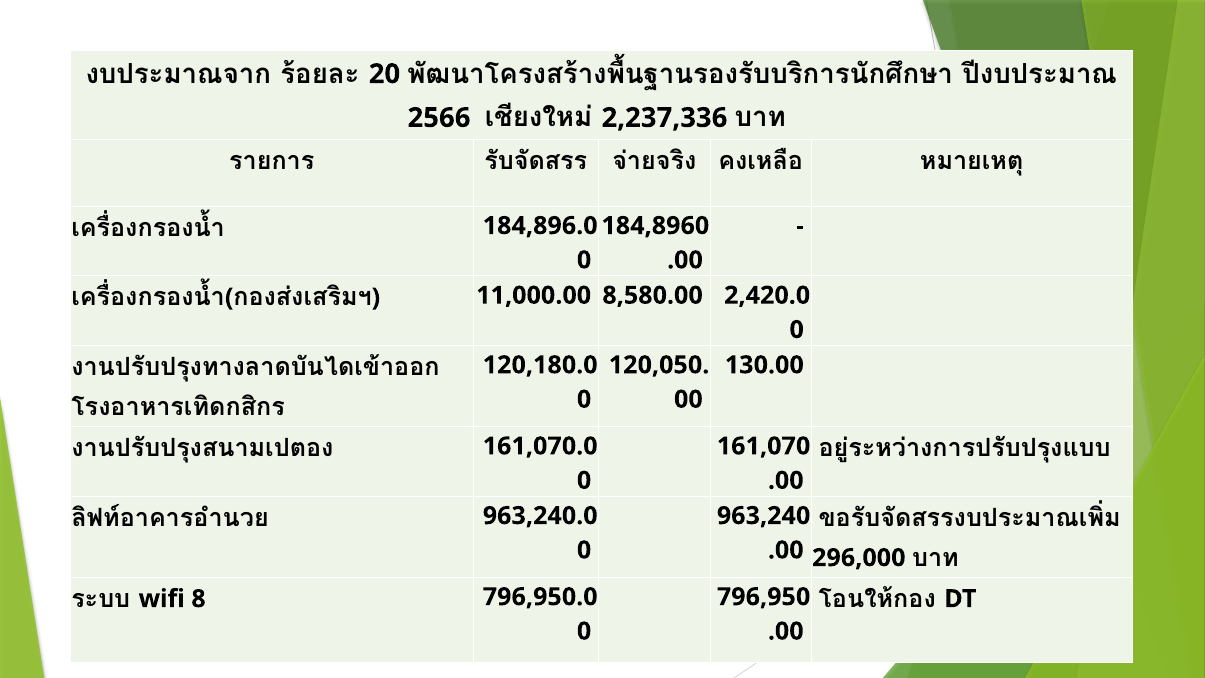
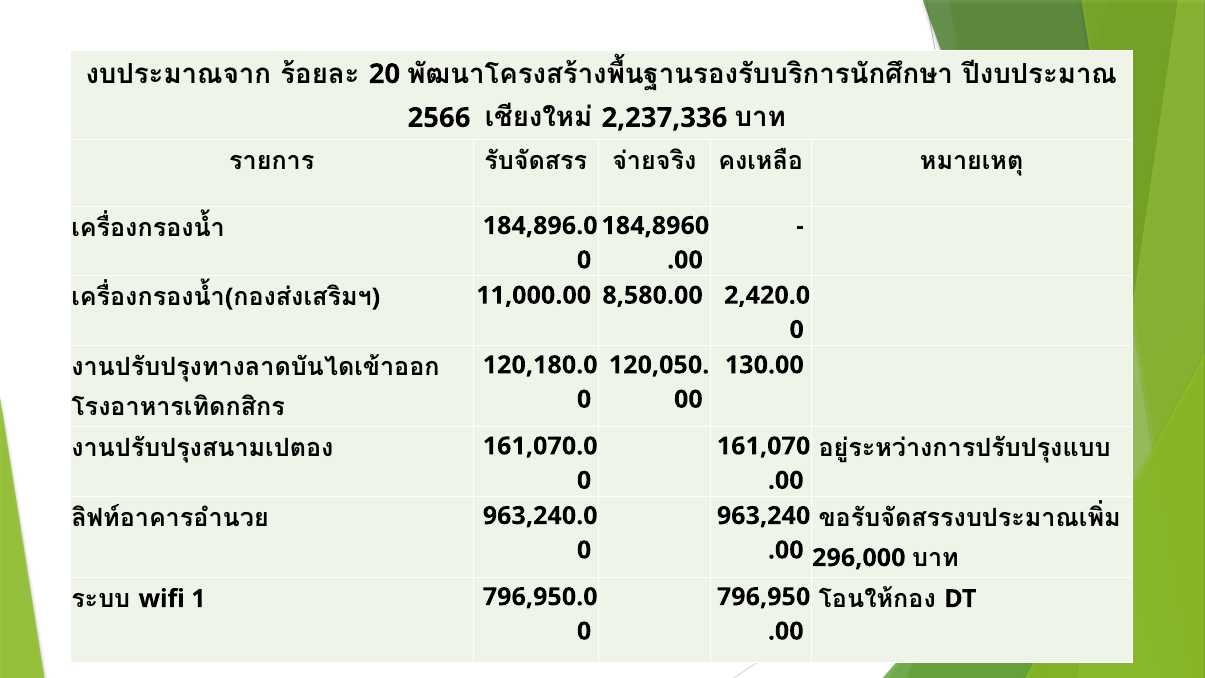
8: 8 -> 1
